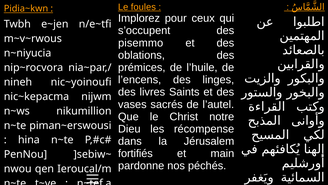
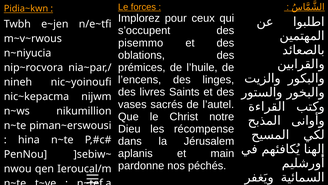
foules: foules -> forces
fortifiés: fortifiés -> aplanis
